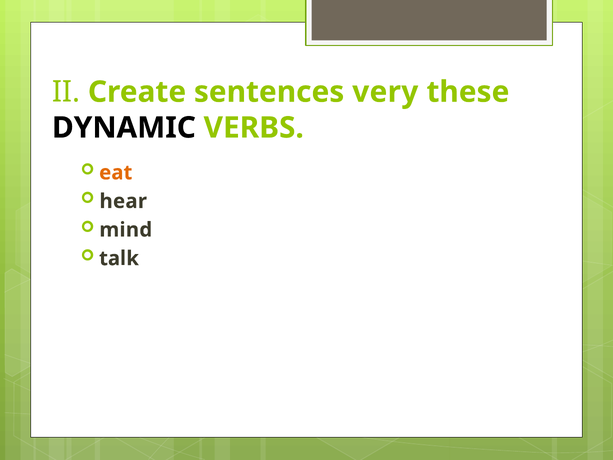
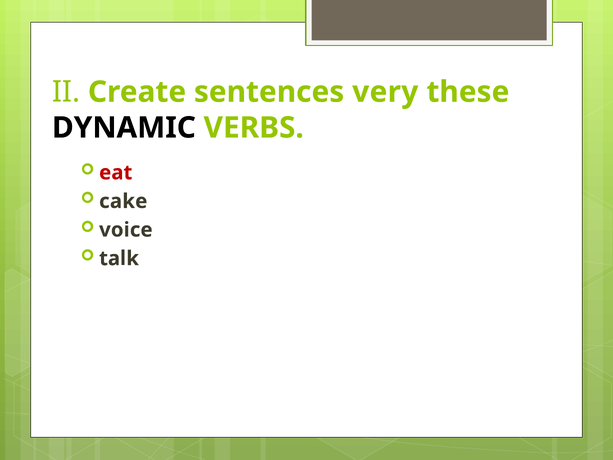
eat colour: orange -> red
hear: hear -> cake
mind: mind -> voice
